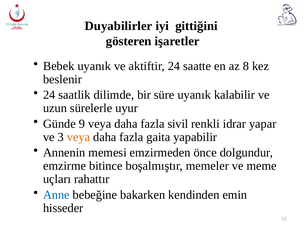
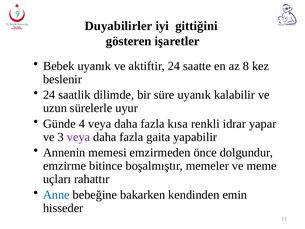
9: 9 -> 4
sivil: sivil -> kısa
veya at (79, 137) colour: orange -> purple
